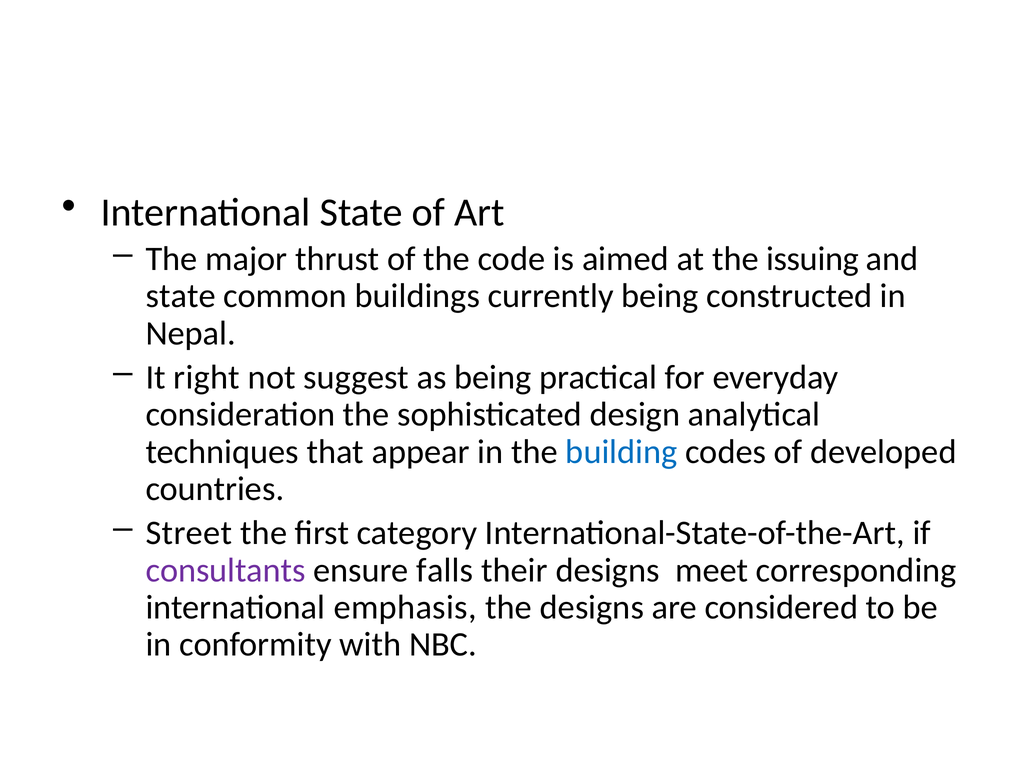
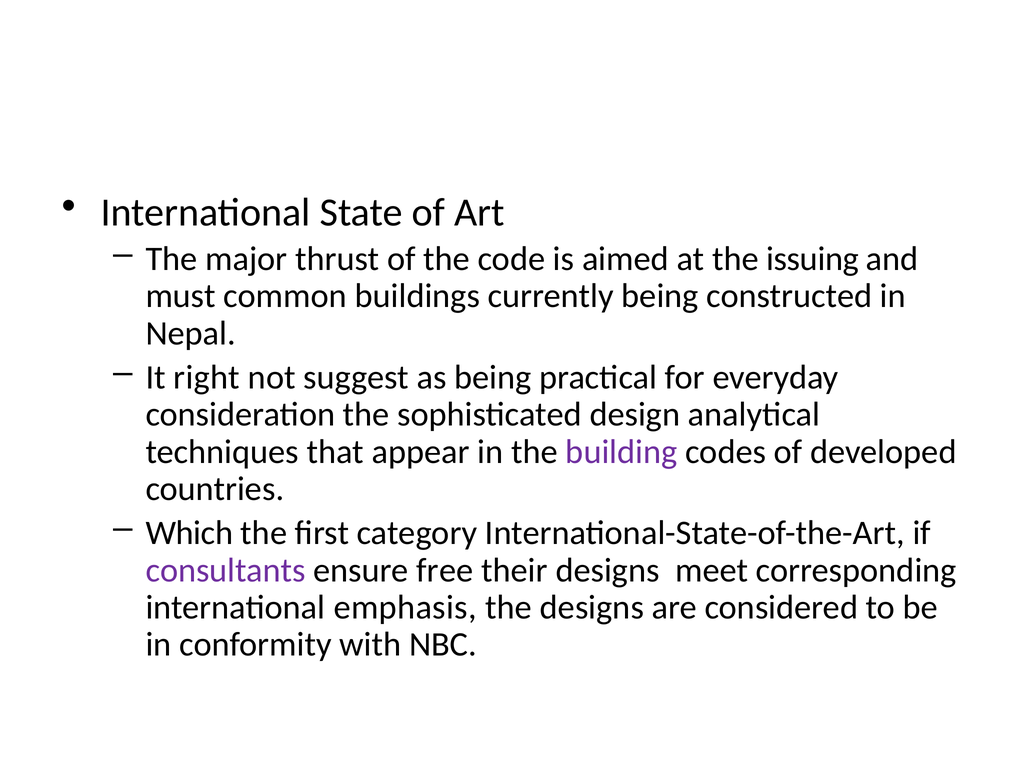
state at (181, 296): state -> must
building colour: blue -> purple
Street: Street -> Which
falls: falls -> free
